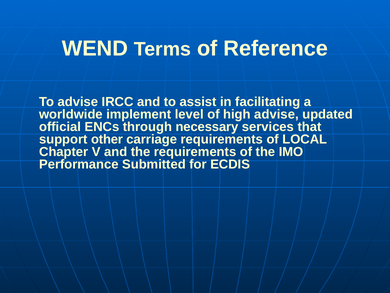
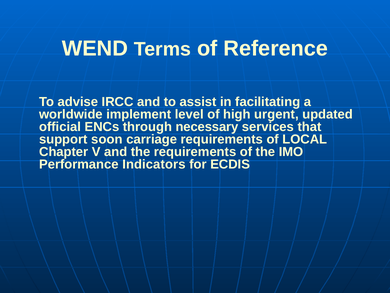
high advise: advise -> urgent
other: other -> soon
Submitted: Submitted -> Indicators
